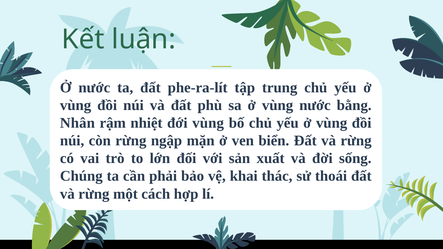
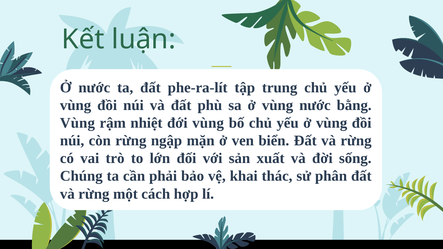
Nhân at (77, 123): Nhân -> Vùng
thoái: thoái -> phân
